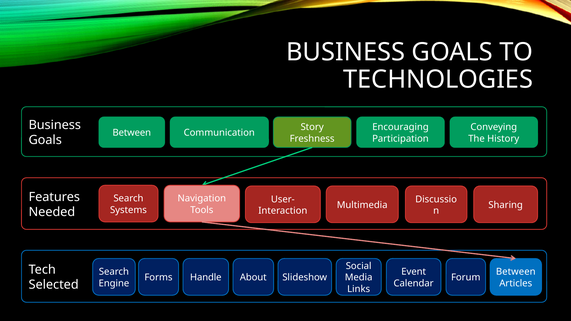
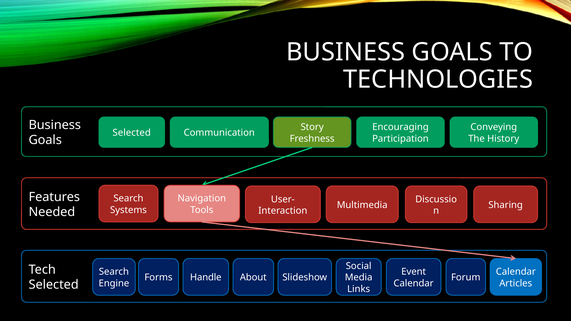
Between at (132, 133): Between -> Selected
Between at (516, 272): Between -> Calendar
